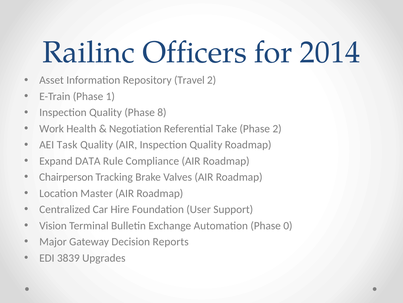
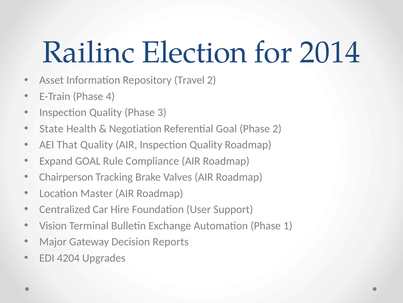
Officers: Officers -> Election
1: 1 -> 4
8: 8 -> 3
Work: Work -> State
Referential Take: Take -> Goal
Task: Task -> That
Expand DATA: DATA -> GOAL
0: 0 -> 1
3839: 3839 -> 4204
